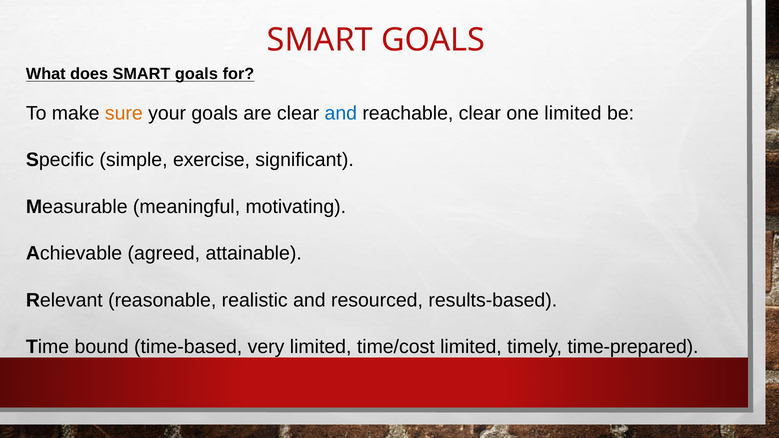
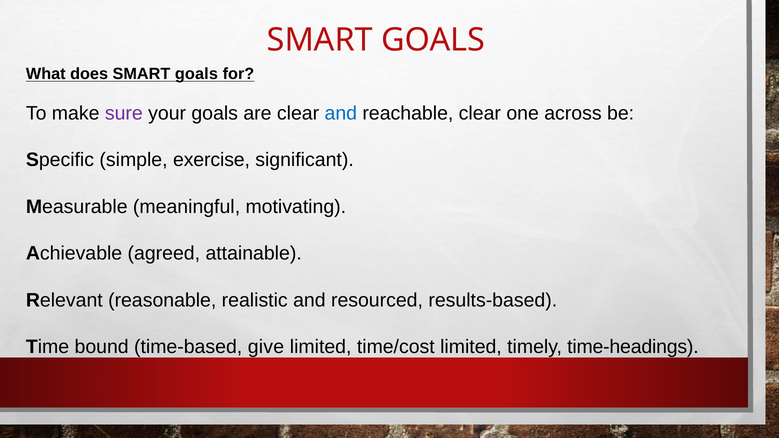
sure colour: orange -> purple
one limited: limited -> across
very: very -> give
time-prepared: time-prepared -> time-headings
